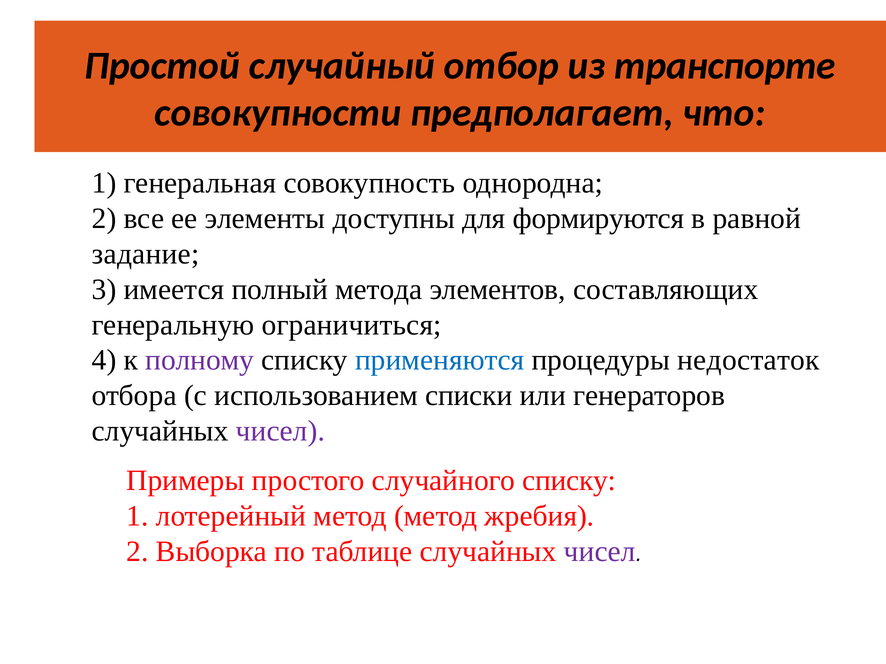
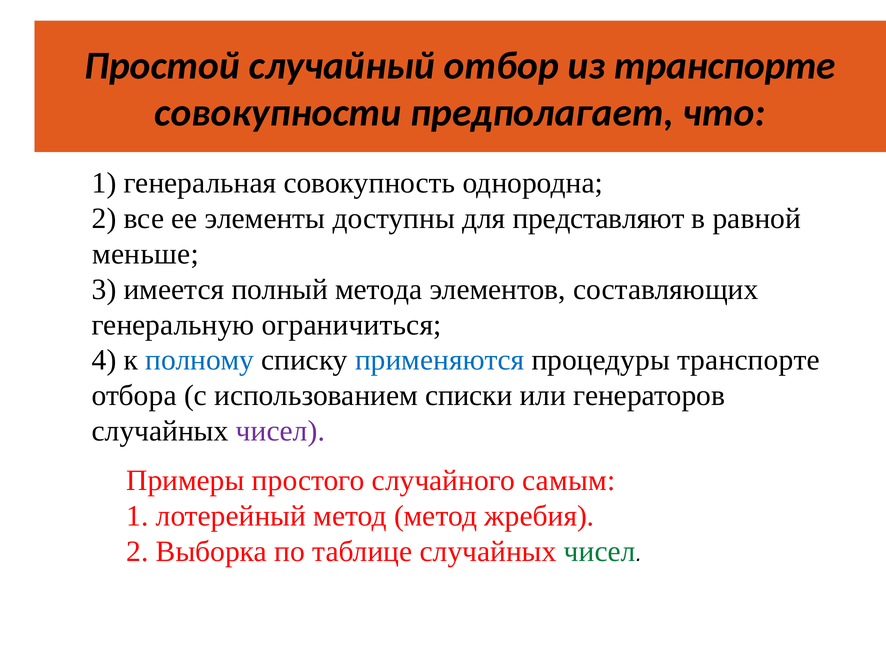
формируются: формируются -> представляют
задание: задание -> меньше
полному colour: purple -> blue
процедуры недостаток: недостаток -> транспорте
случайного списку: списку -> самым
чисел at (600, 552) colour: purple -> green
